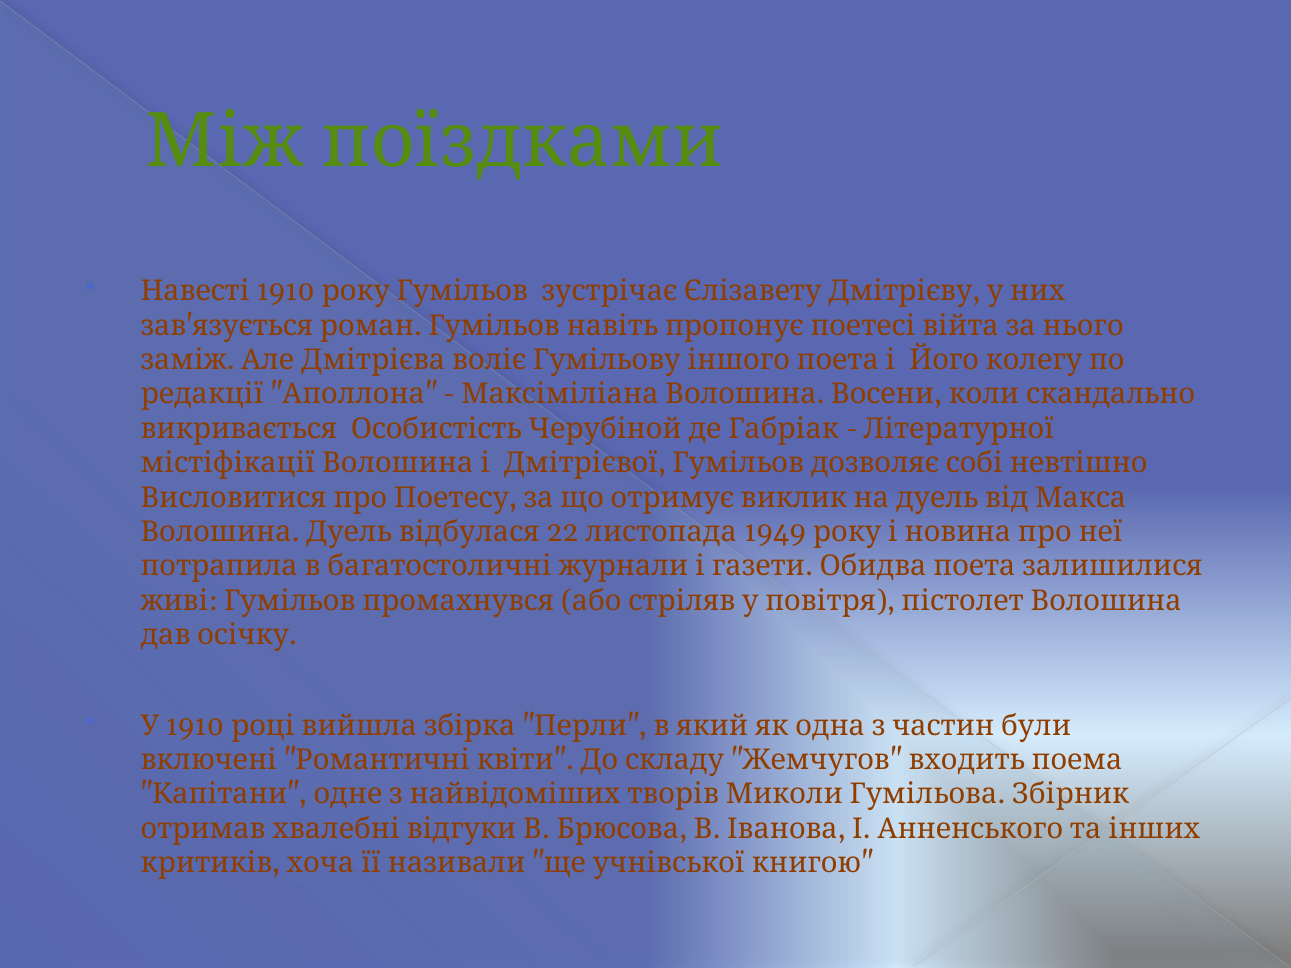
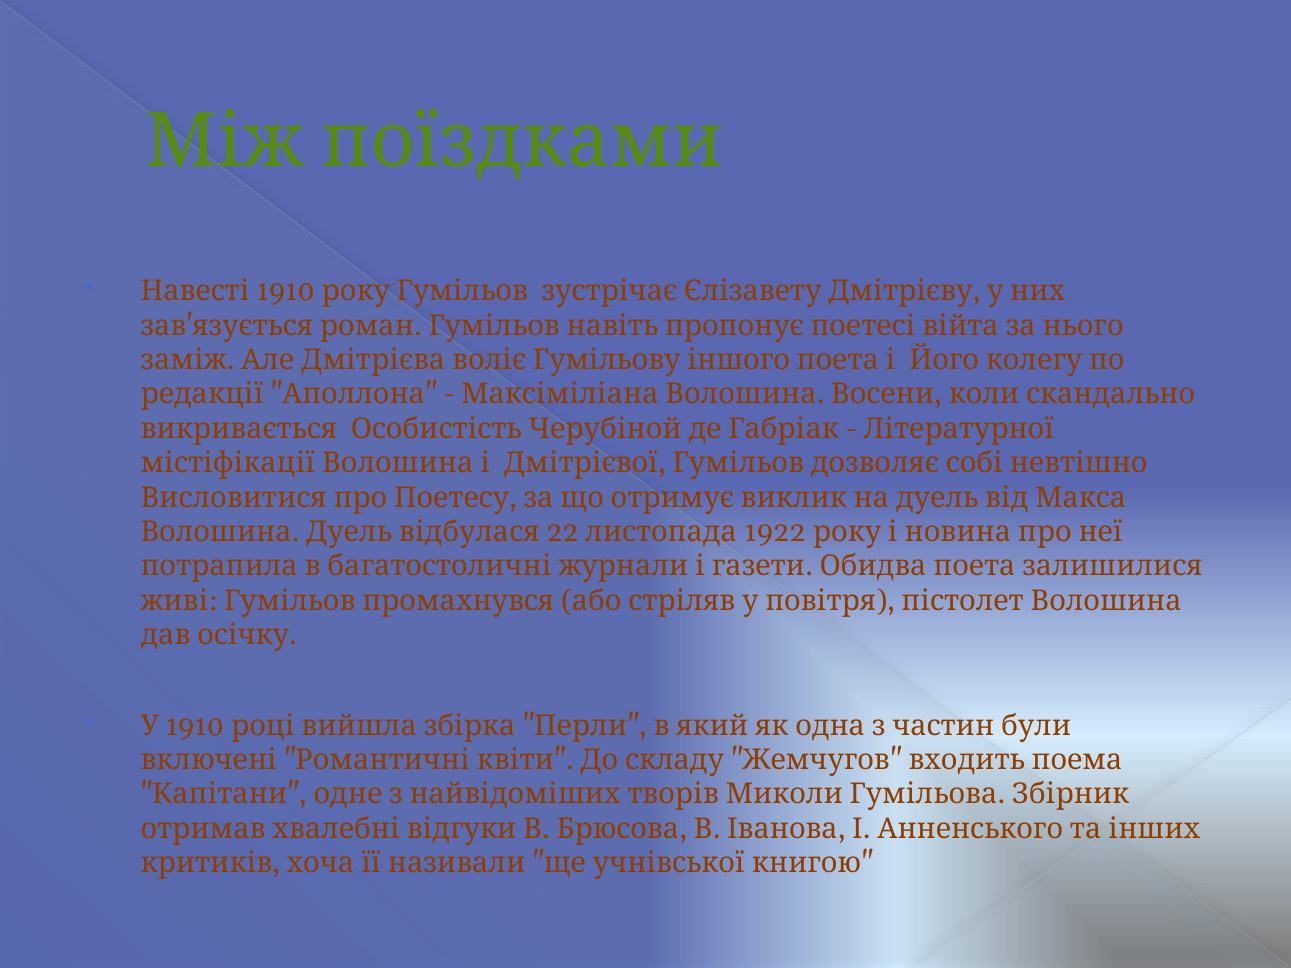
1949: 1949 -> 1922
